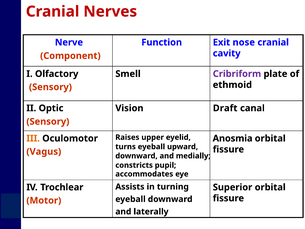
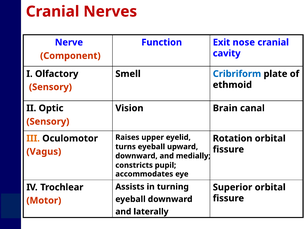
Cribriform colour: purple -> blue
Draft: Draft -> Brain
Anosmia: Anosmia -> Rotation
